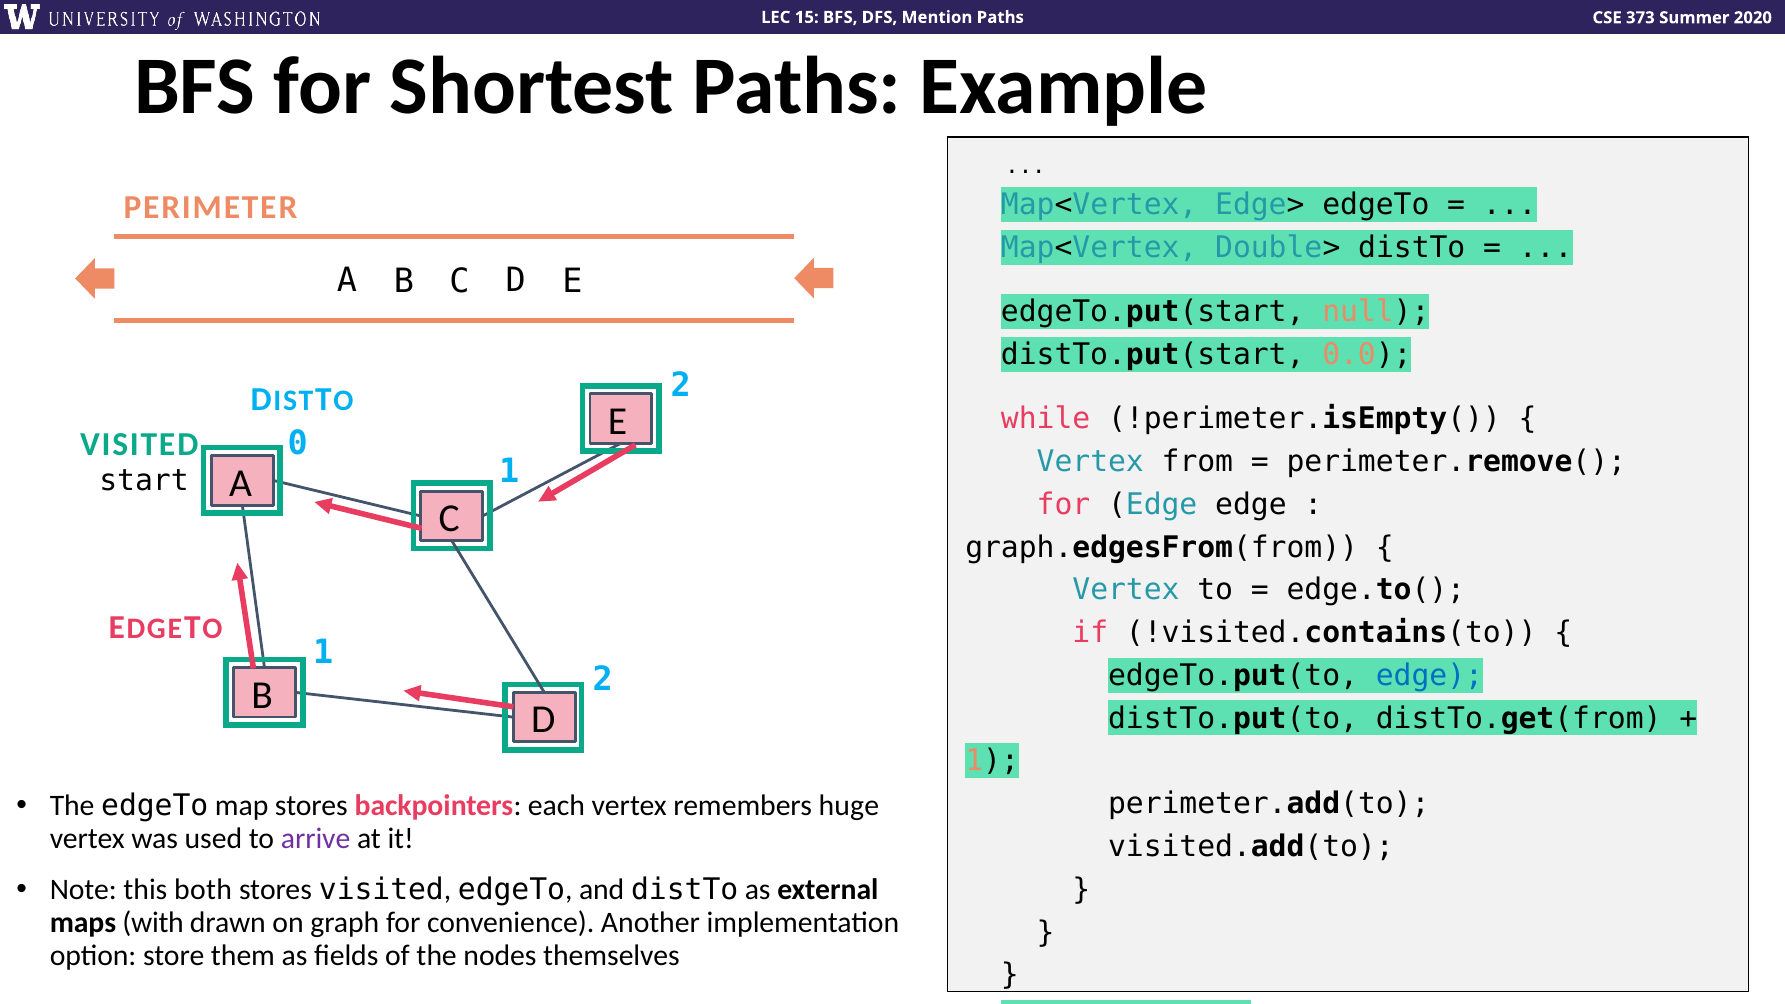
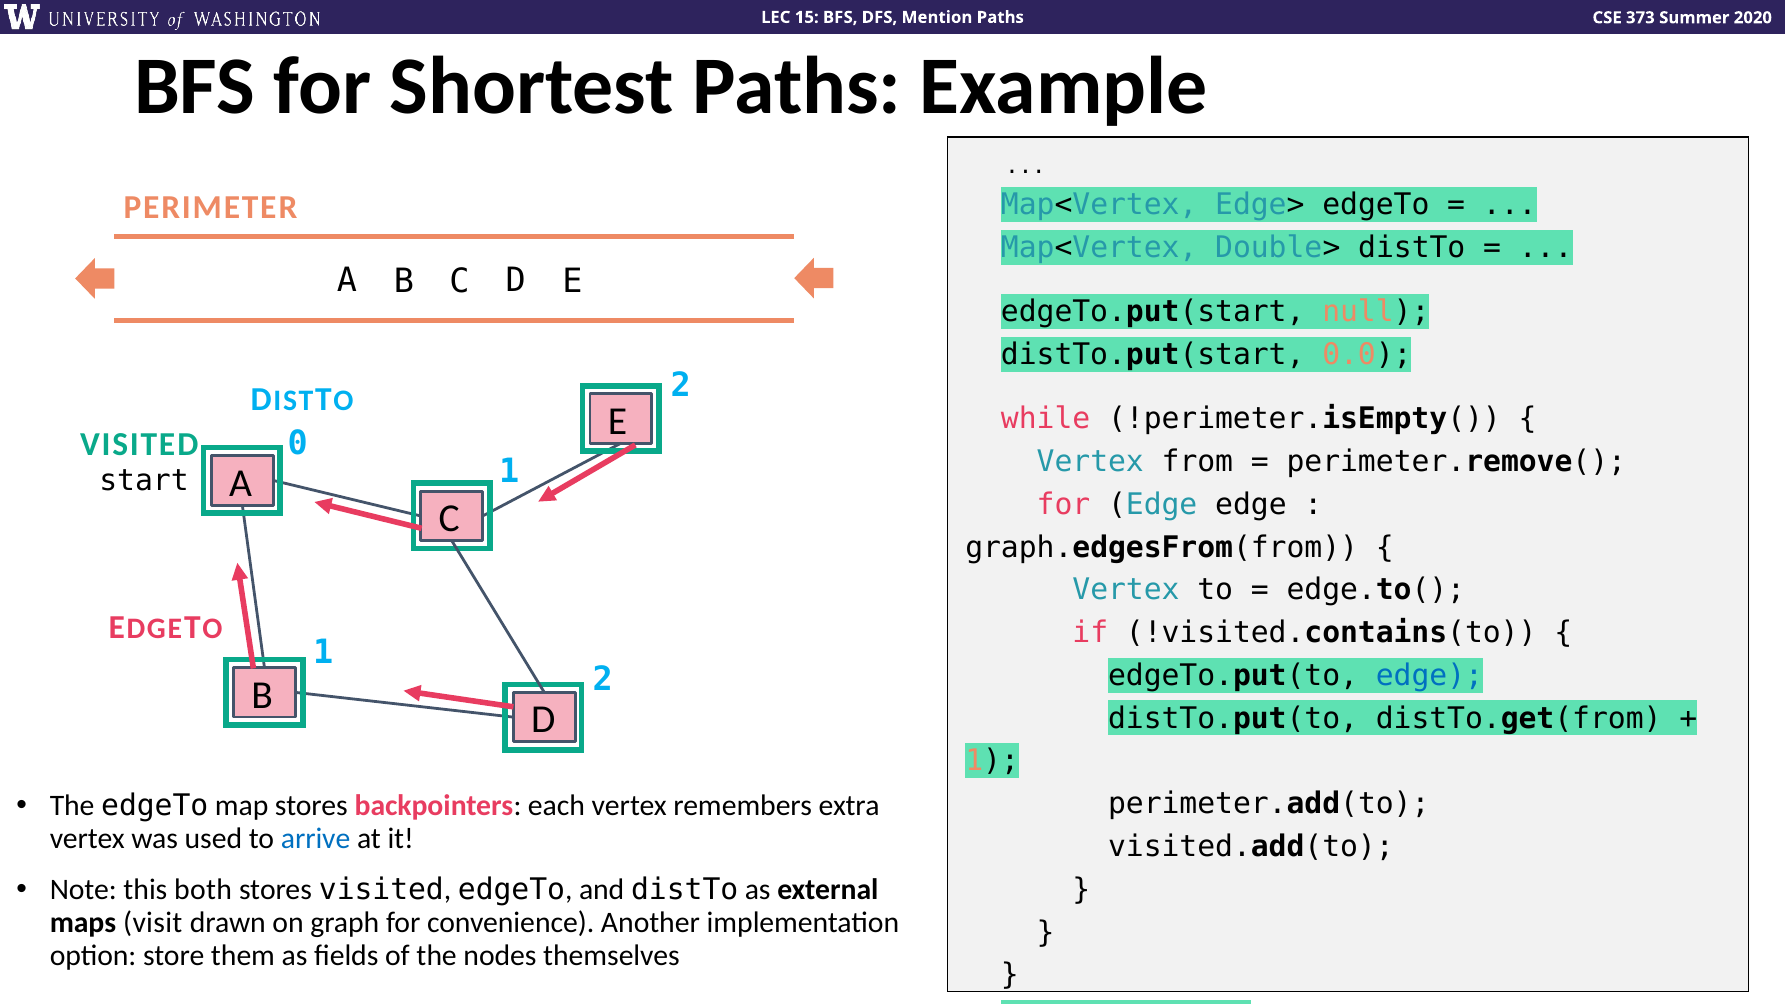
huge: huge -> extra
arrive colour: purple -> blue
with: with -> visit
